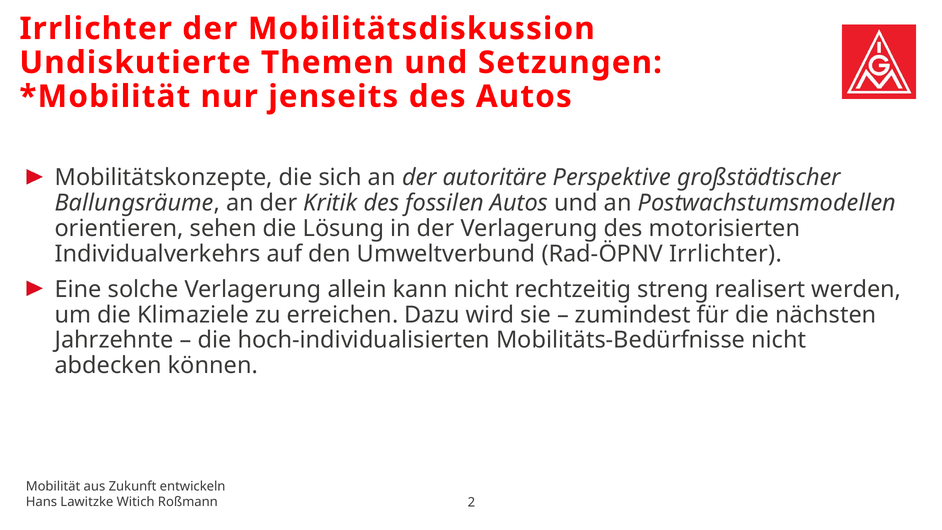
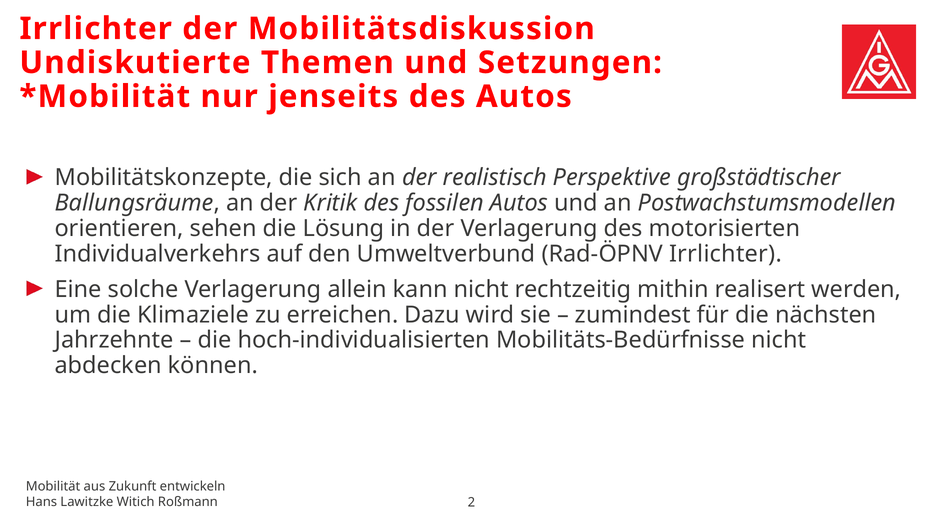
autoritäre: autoritäre -> realistisch
streng: streng -> mithin
